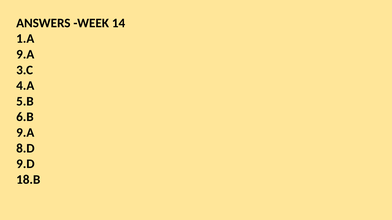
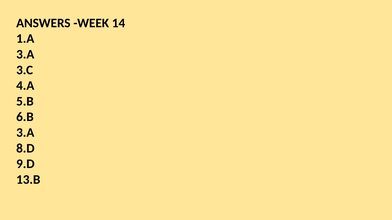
9.A at (25, 54): 9.A -> 3.A
9.A at (25, 133): 9.A -> 3.A
18.B: 18.B -> 13.B
